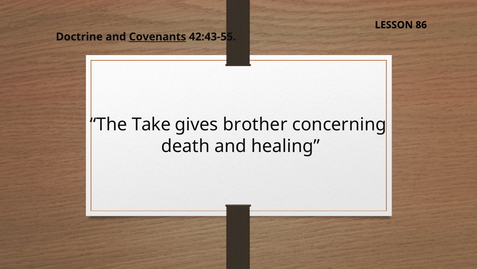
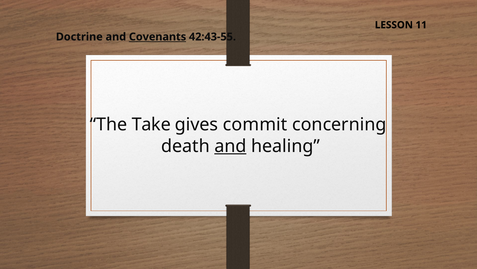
86: 86 -> 11
brother: brother -> commit
and at (230, 146) underline: none -> present
